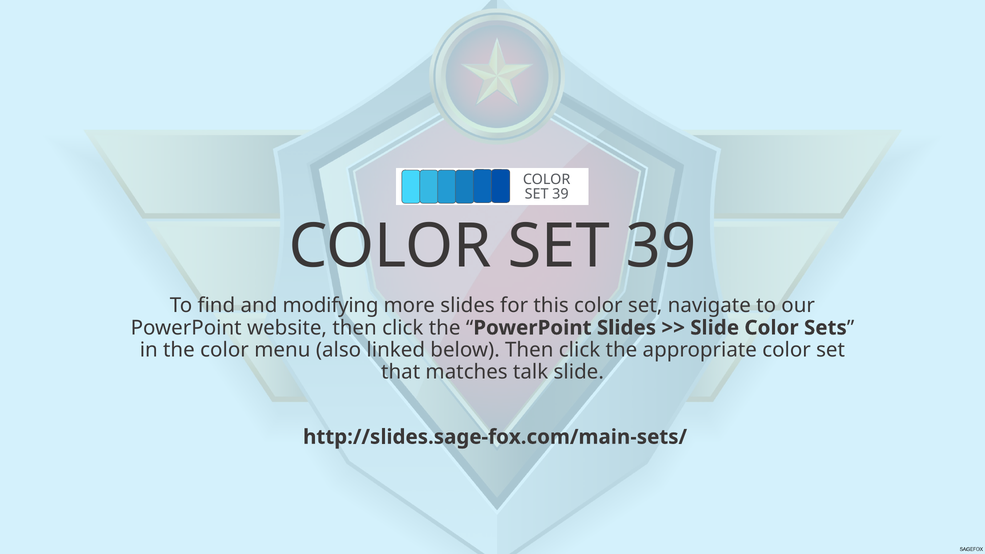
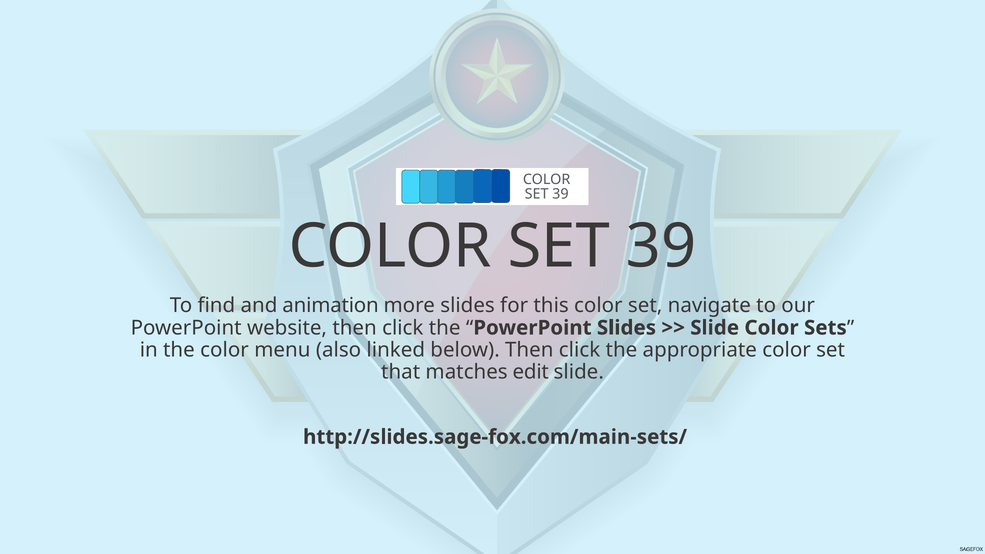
modifying: modifying -> animation
talk: talk -> edit
